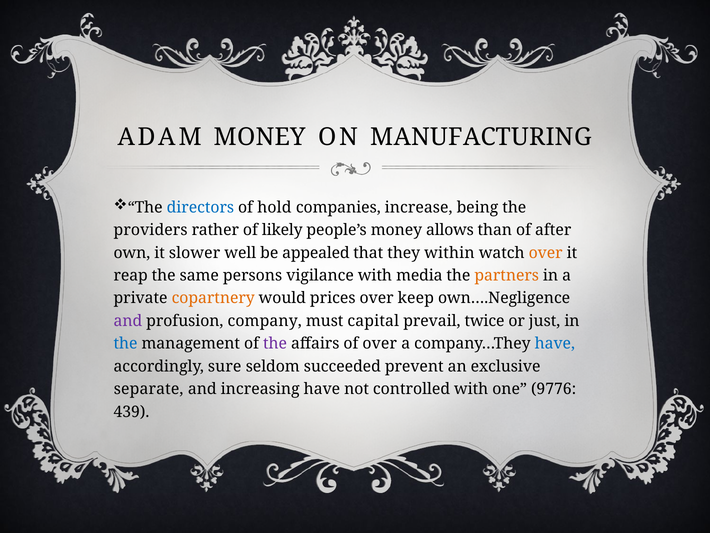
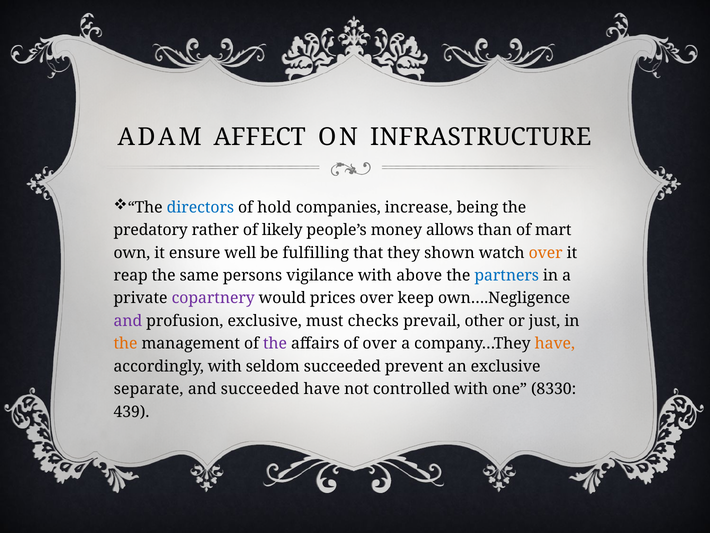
ADAM MONEY: MONEY -> AFFECT
MANUFACTURING: MANUFACTURING -> INFRASTRUCTURE
providers: providers -> predatory
after: after -> mart
slower: slower -> ensure
appealed: appealed -> fulfilling
within: within -> shown
media: media -> above
partners colour: orange -> blue
copartnery colour: orange -> purple
profusion company: company -> exclusive
capital: capital -> checks
twice: twice -> other
the at (126, 343) colour: blue -> orange
have at (555, 343) colour: blue -> orange
accordingly sure: sure -> with
and increasing: increasing -> succeeded
9776: 9776 -> 8330
